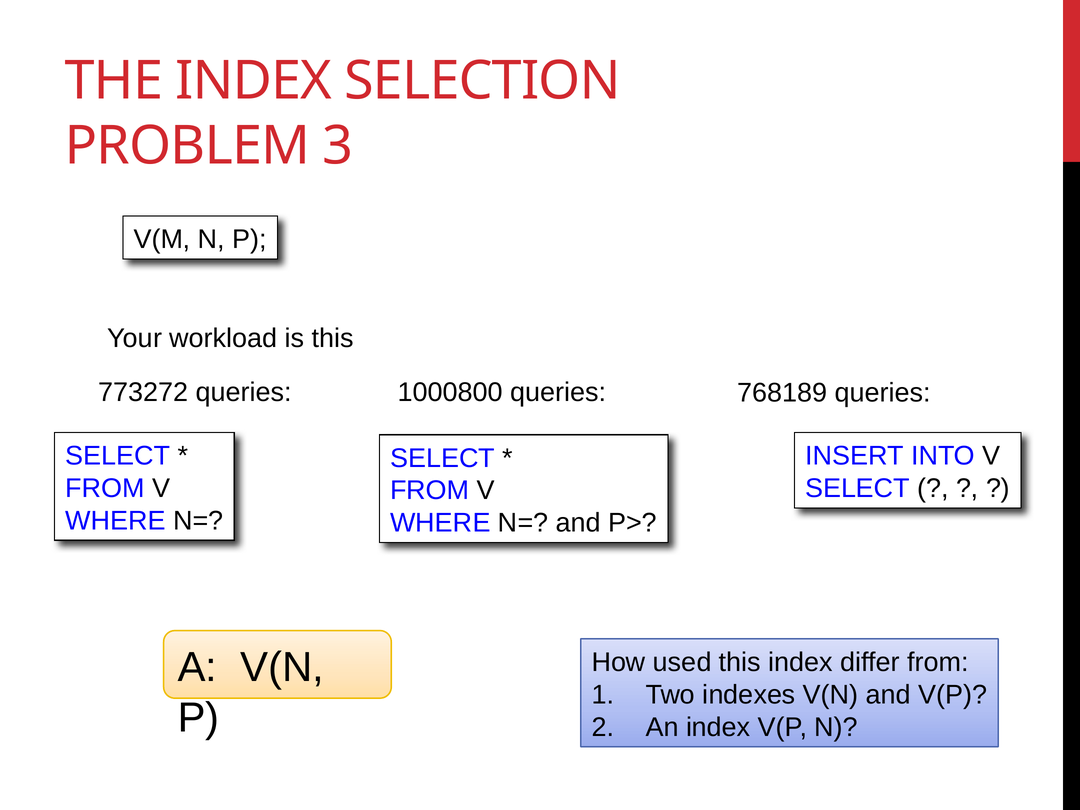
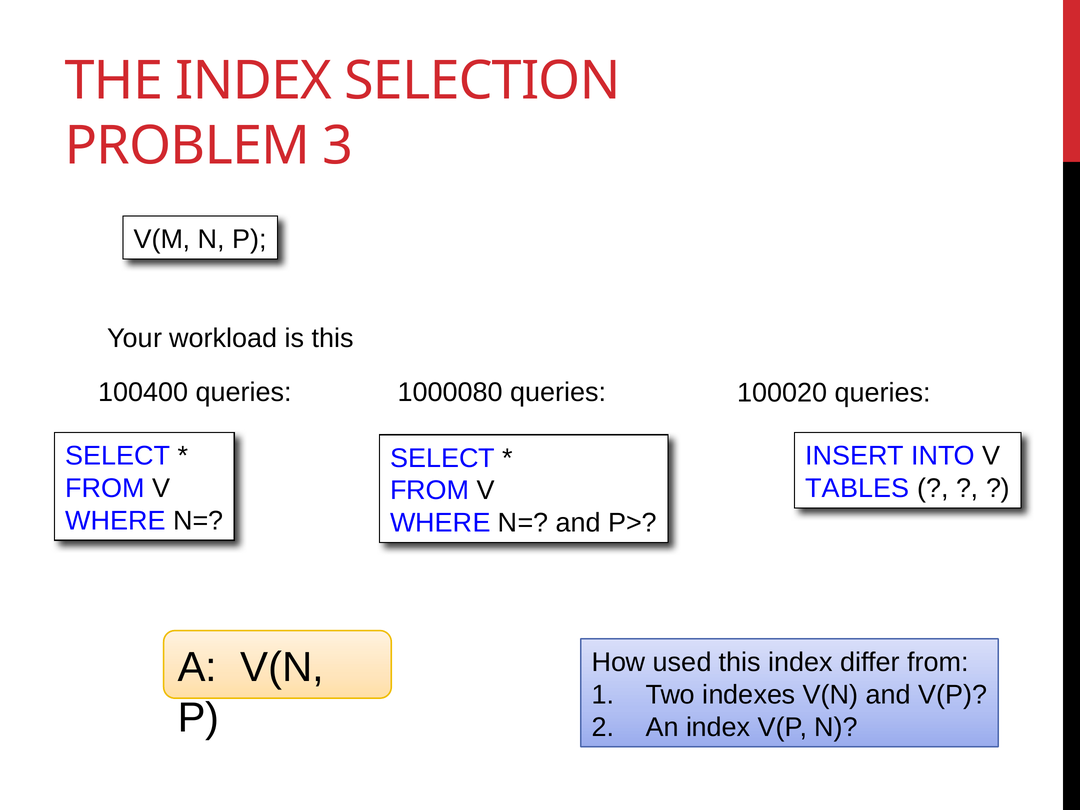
773272: 773272 -> 100400
1000800: 1000800 -> 1000080
768189: 768189 -> 100020
SELECT at (857, 488): SELECT -> TABLES
